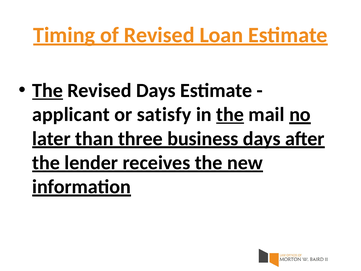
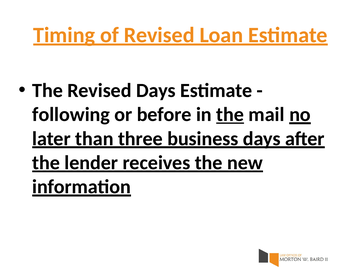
The at (48, 90) underline: present -> none
applicant: applicant -> following
satisfy: satisfy -> before
